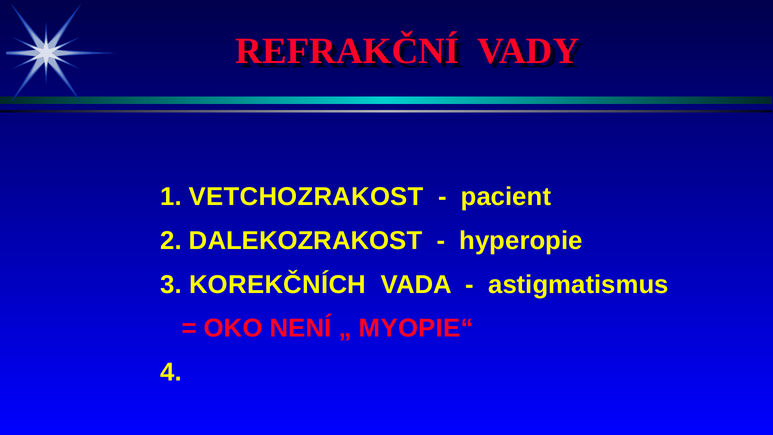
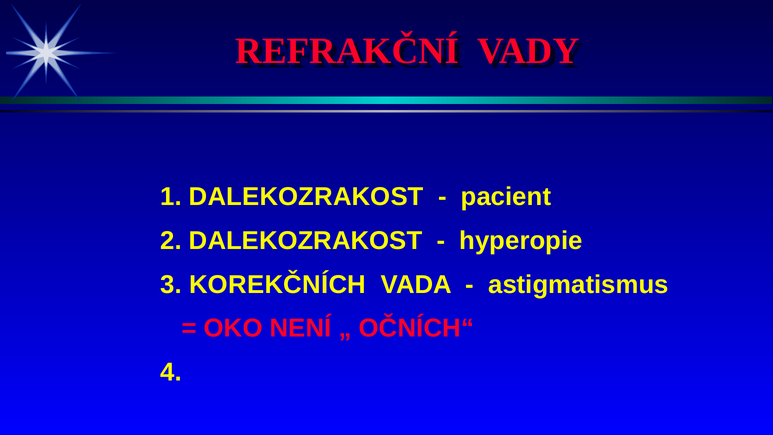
1 VETCHOZRAKOST: VETCHOZRAKOST -> DALEKOZRAKOST
MYOPIE“: MYOPIE“ -> OČNÍCH“
